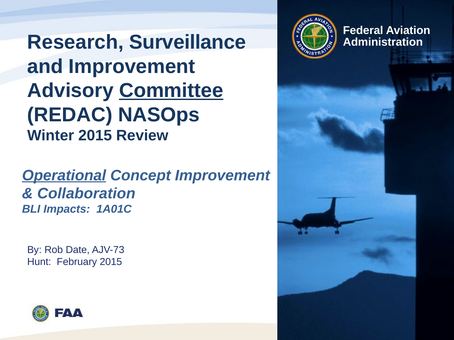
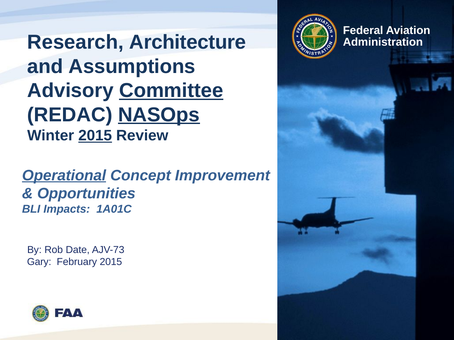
Surveillance: Surveillance -> Architecture
and Improvement: Improvement -> Assumptions
NASOps underline: none -> present
2015 at (95, 136) underline: none -> present
Collaboration: Collaboration -> Opportunities
Hunt: Hunt -> Gary
